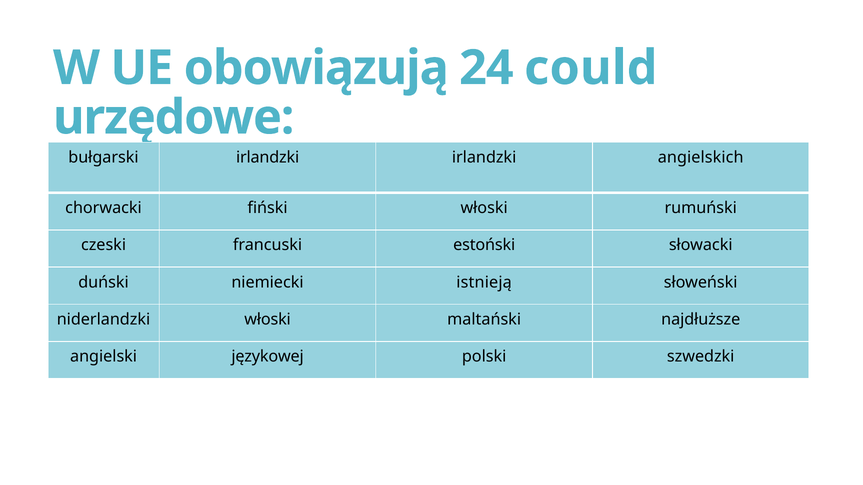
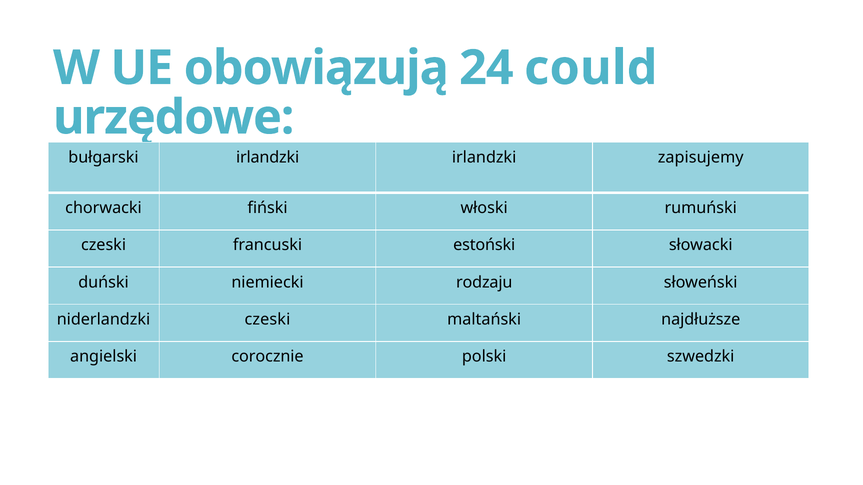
angielskich: angielskich -> zapisujemy
istnieją: istnieją -> rodzaju
niderlandzki włoski: włoski -> czeski
językowej: językowej -> corocznie
